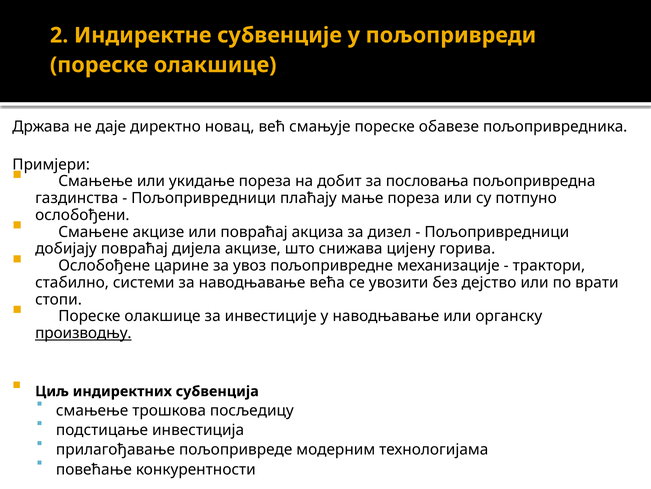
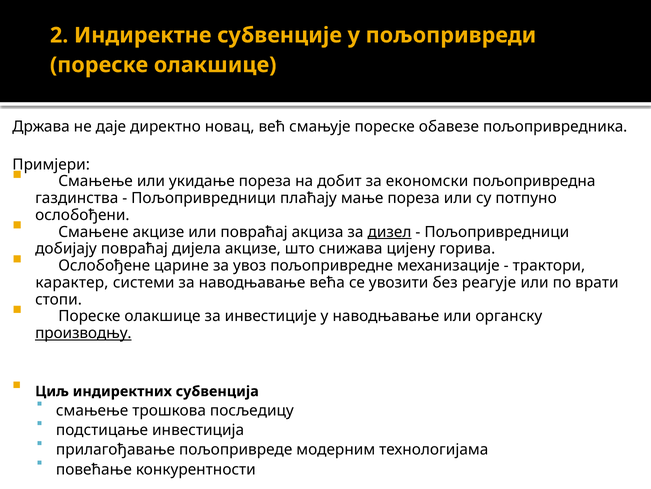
пословања: пословања -> економски
дизел underline: none -> present
стабилно: стабилно -> карактер
дејство: дејство -> реагује
